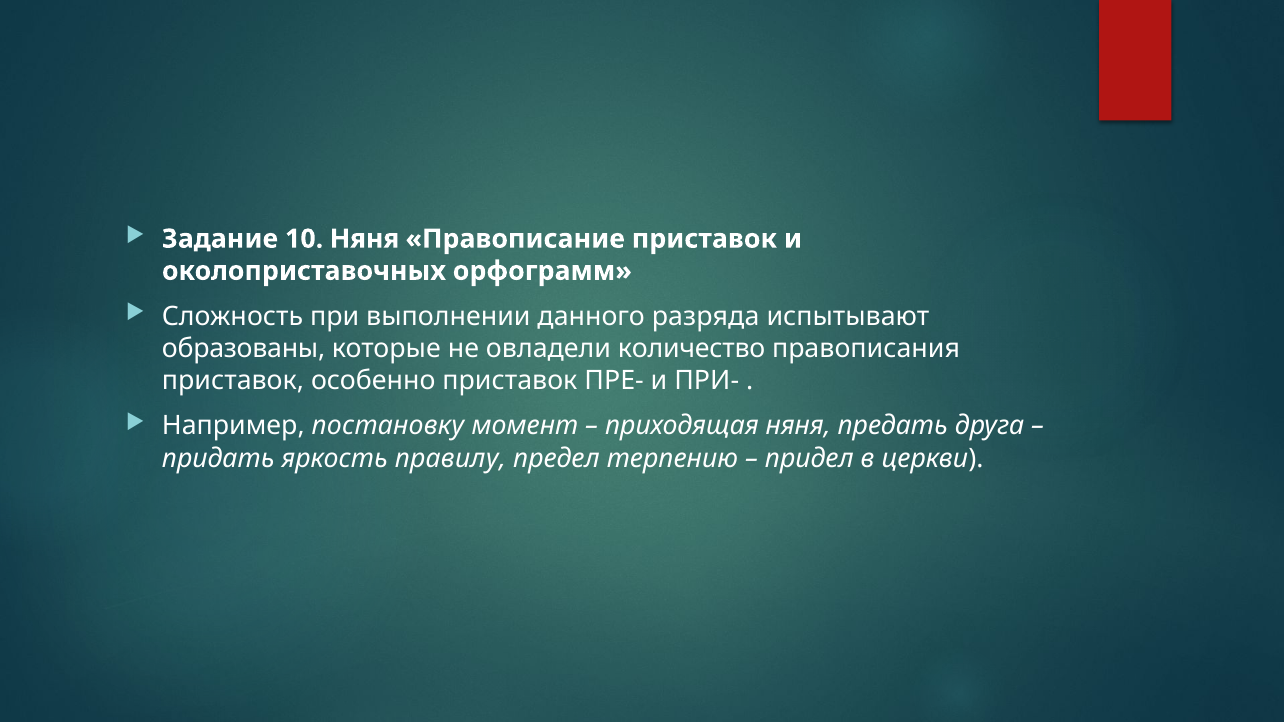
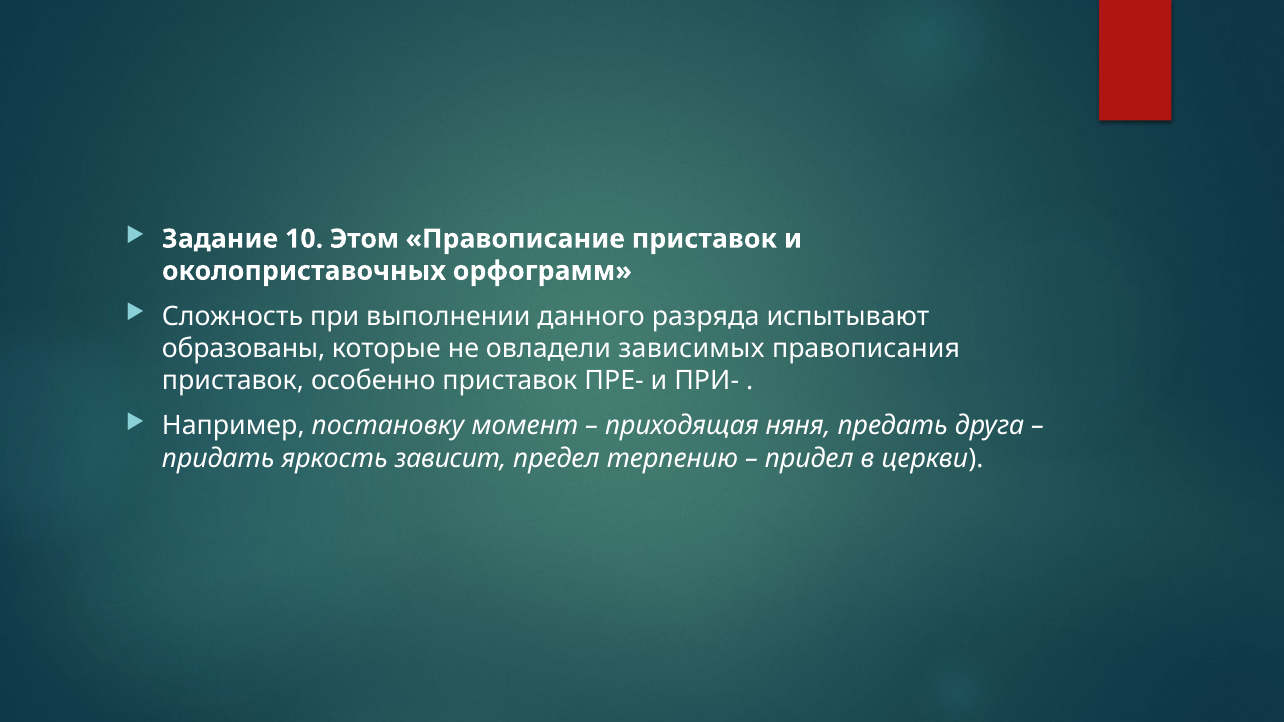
10 Няня: Няня -> Этом
количество: количество -> зависимых
правилу: правилу -> зависит
